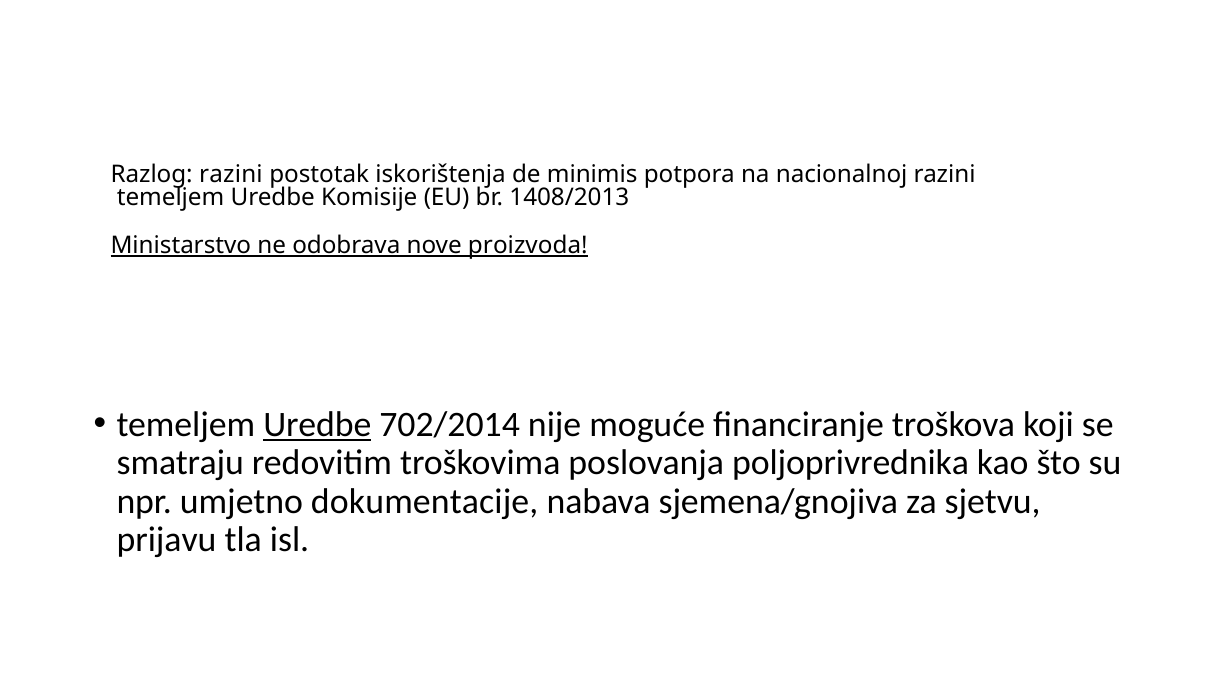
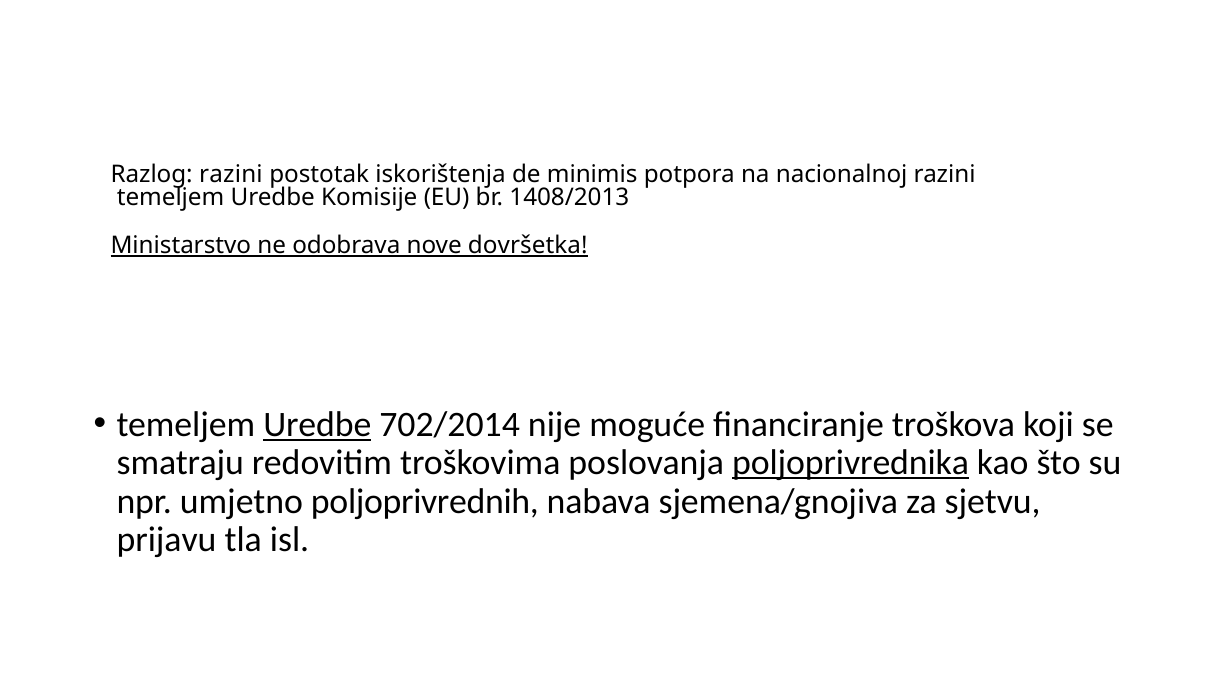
proizvoda: proizvoda -> dovršetka
poljoprivrednika underline: none -> present
dokumentacije: dokumentacije -> poljoprivrednih
